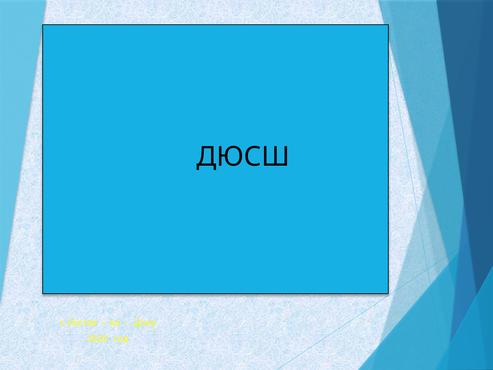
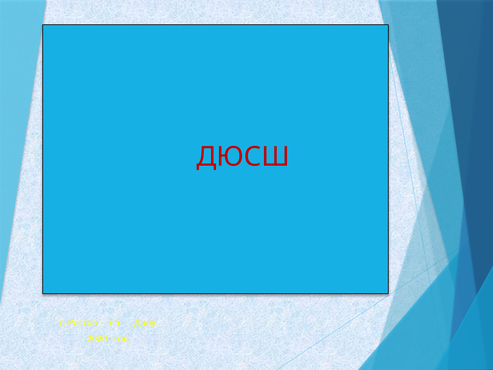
ДЮСШ colour: black -> red
